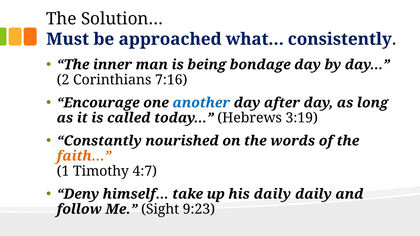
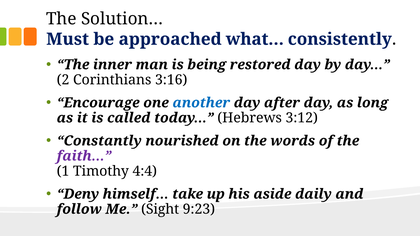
bondage: bondage -> restored
7:16: 7:16 -> 3:16
3:19: 3:19 -> 3:12
faith… colour: orange -> purple
4:7: 4:7 -> 4:4
his daily: daily -> aside
